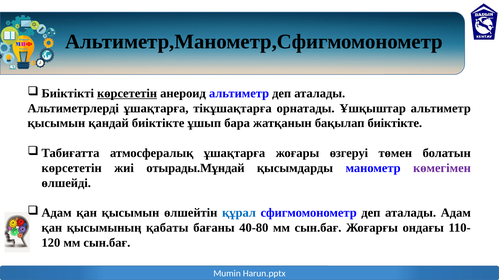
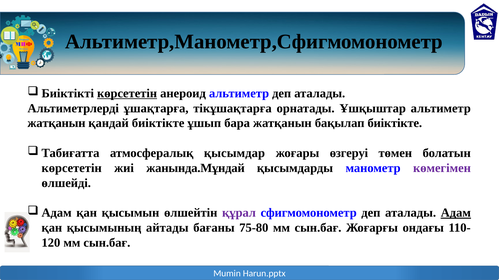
қысымын at (56, 123): қысымын -> жатқанын
атмосфералық ұшақтарға: ұшақтарға -> қысымдар
отырады.Мұндай: отырады.Мұндай -> жанында.Мұндай
құрал colour: blue -> purple
Адам underline: none -> present
қабаты: қабаты -> айтады
40-80: 40-80 -> 75-80
